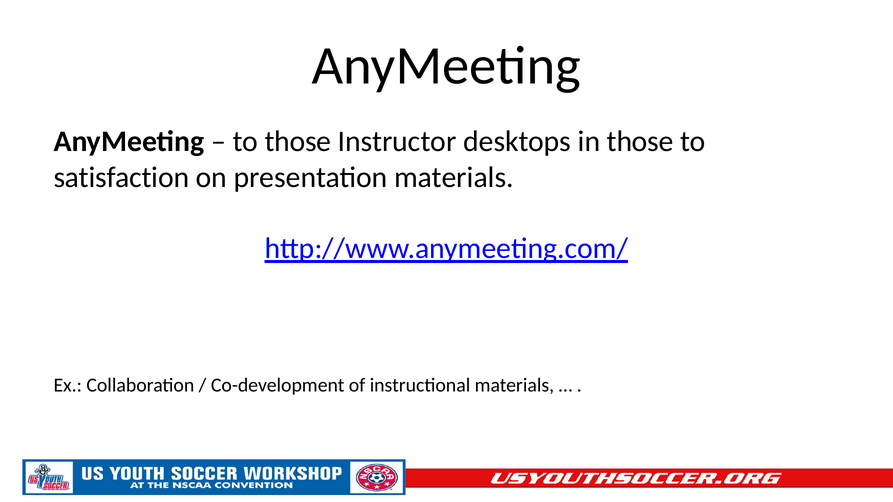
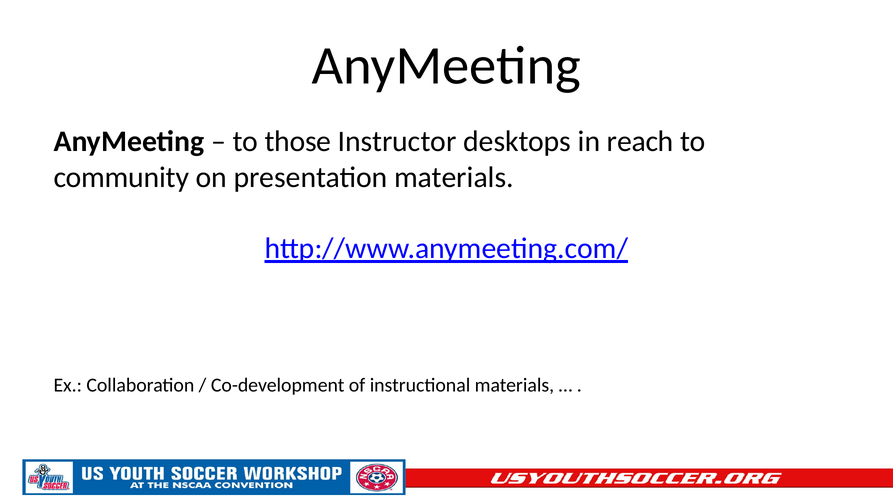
in those: those -> reach
satisfaction: satisfaction -> community
